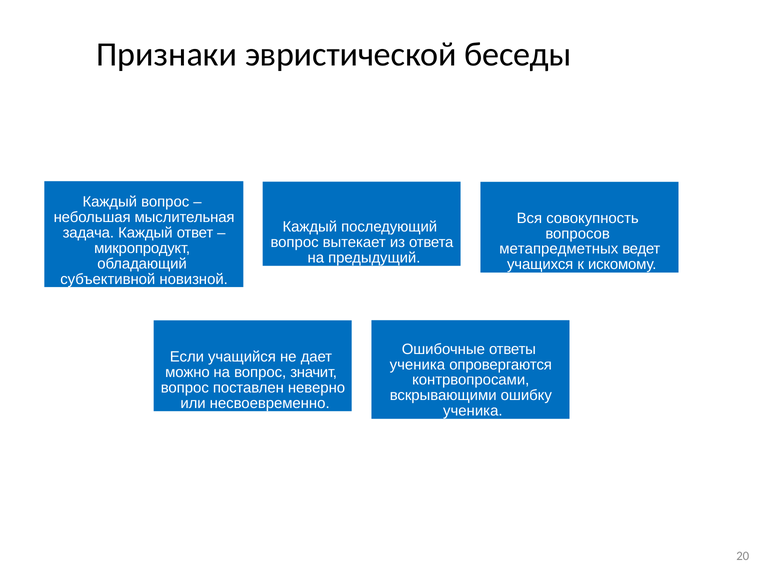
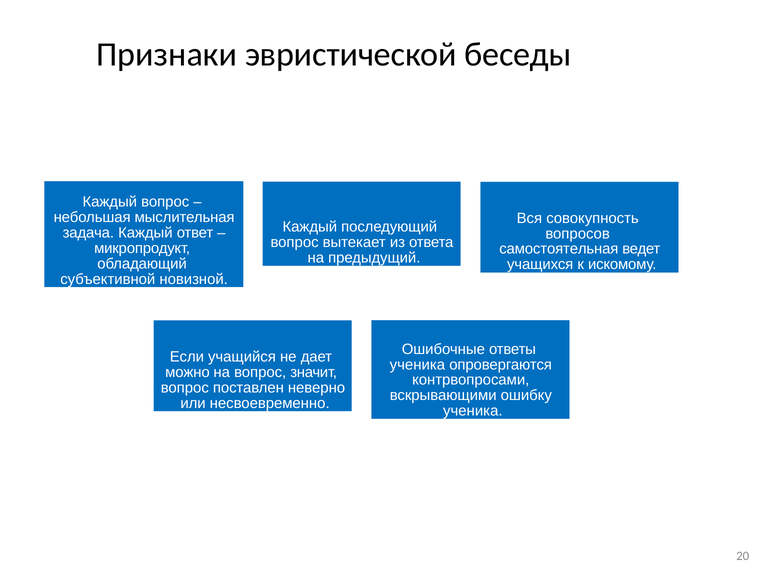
метапредметных: метапредметных -> самостоятельная
